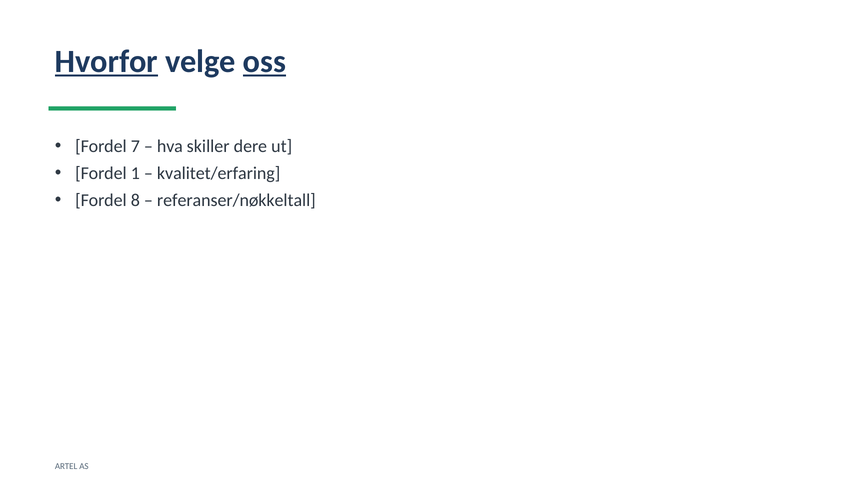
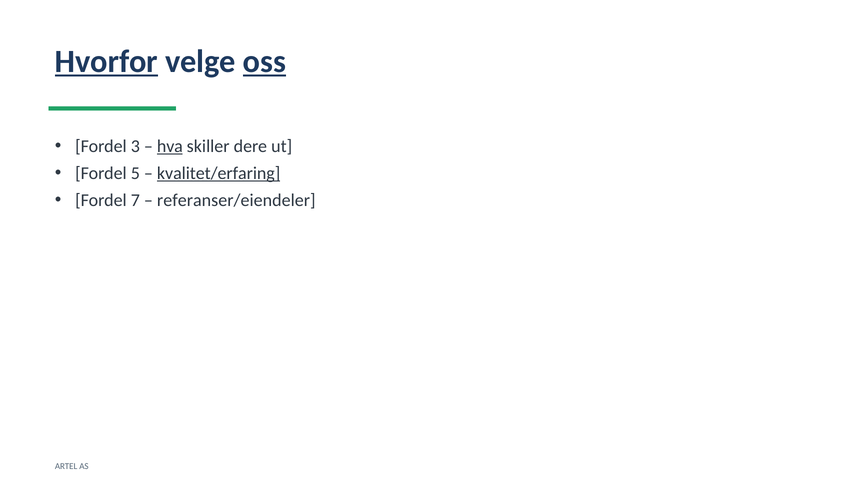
7: 7 -> 3
hva underline: none -> present
1: 1 -> 5
kvalitet/erfaring underline: none -> present
8: 8 -> 7
referanser/nøkkeltall: referanser/nøkkeltall -> referanser/eiendeler
